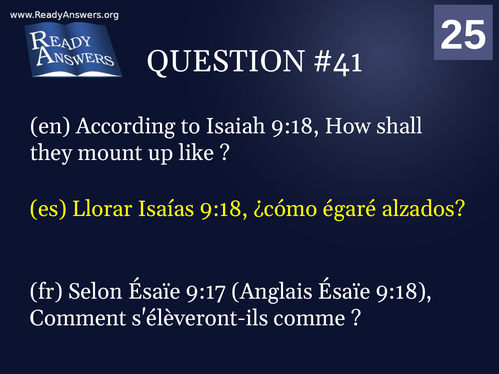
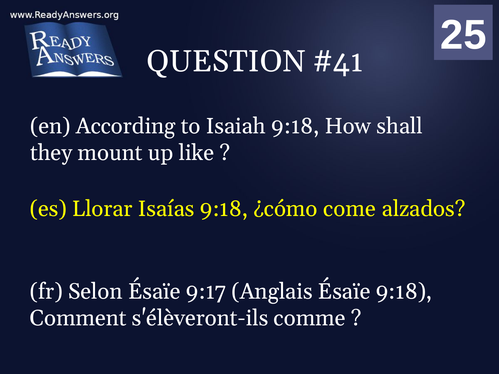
égaré: égaré -> come
